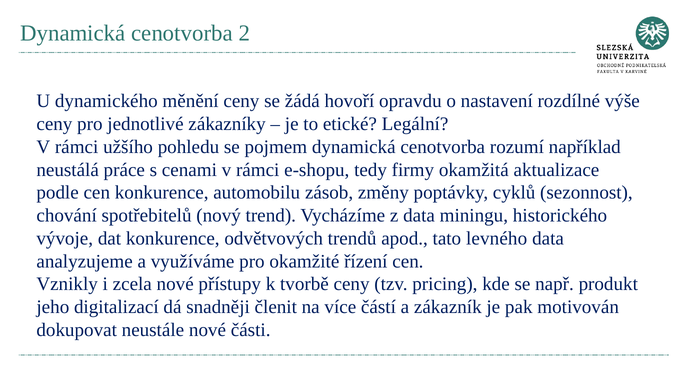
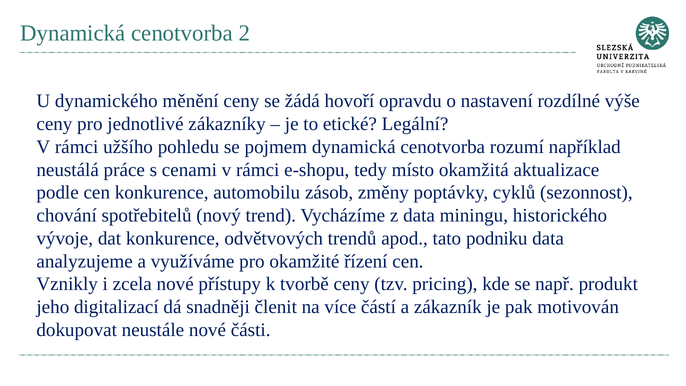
firmy: firmy -> místo
levného: levného -> podniku
